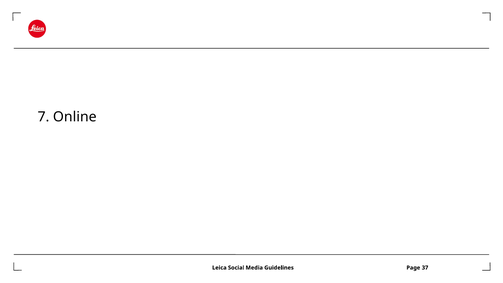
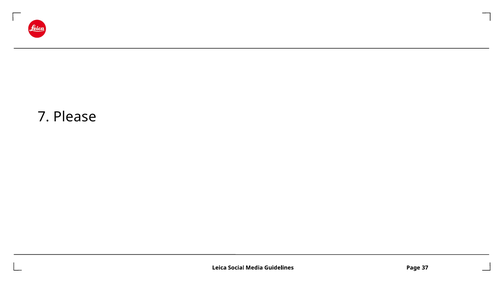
Online: Online -> Please
